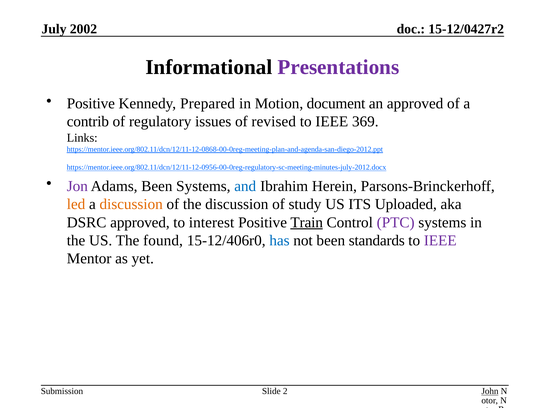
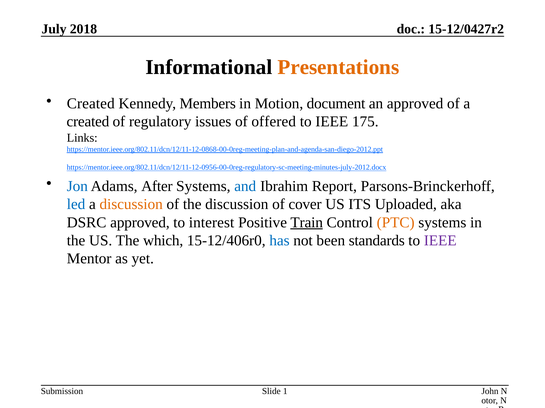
2002: 2002 -> 2018
Presentations colour: purple -> orange
Positive at (91, 104): Positive -> Created
Prepared: Prepared -> Members
contrib at (88, 122): contrib -> created
revised: revised -> offered
369: 369 -> 175
Jon colour: purple -> blue
Adams Been: Been -> After
Herein: Herein -> Report
led colour: orange -> blue
study: study -> cover
PTC colour: purple -> orange
found: found -> which
John underline: present -> none
2: 2 -> 1
